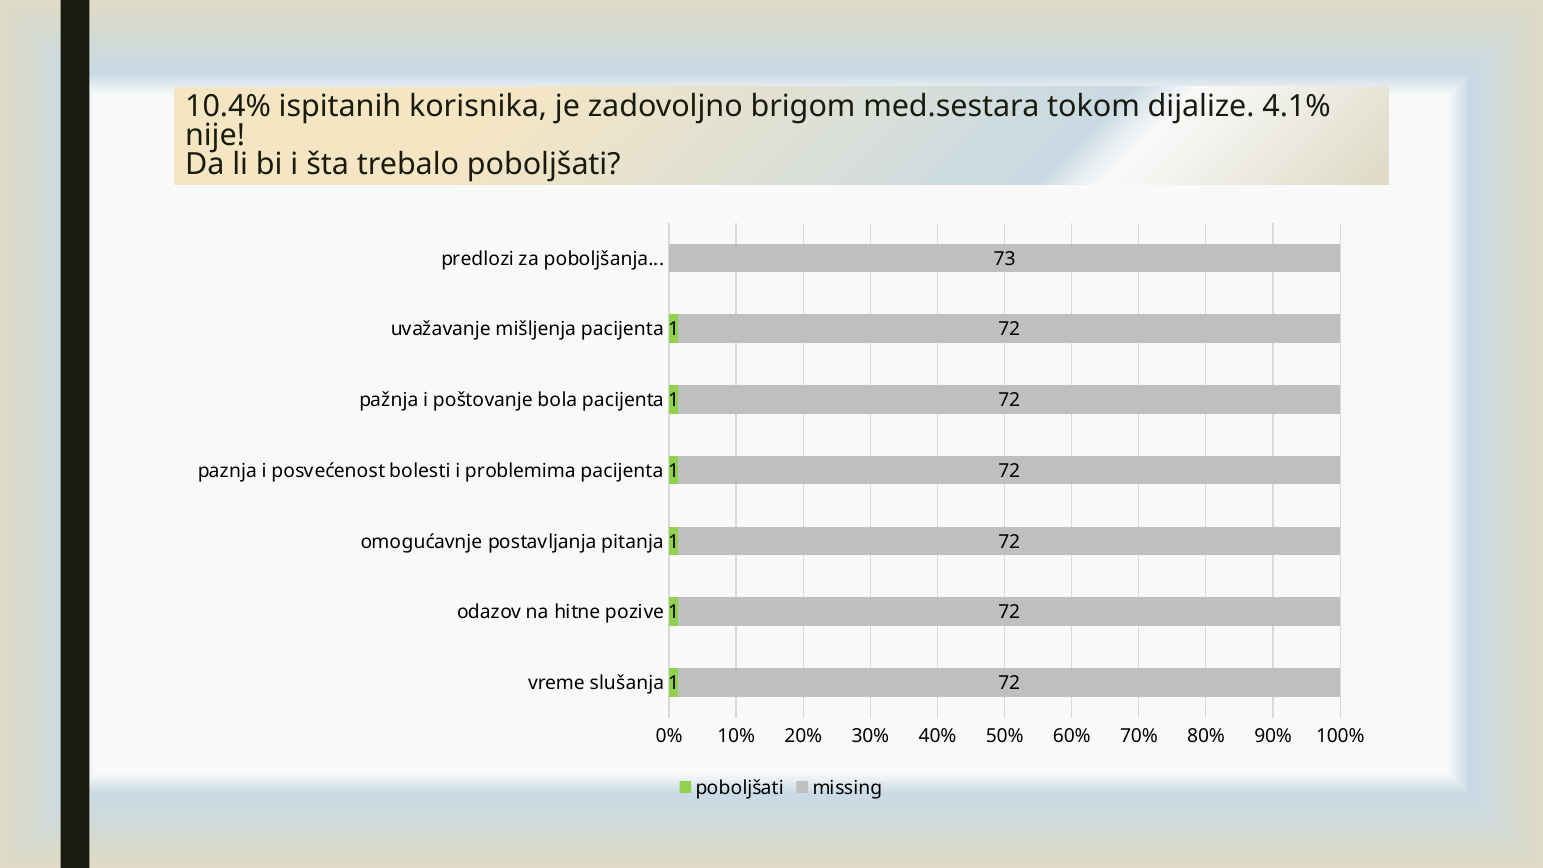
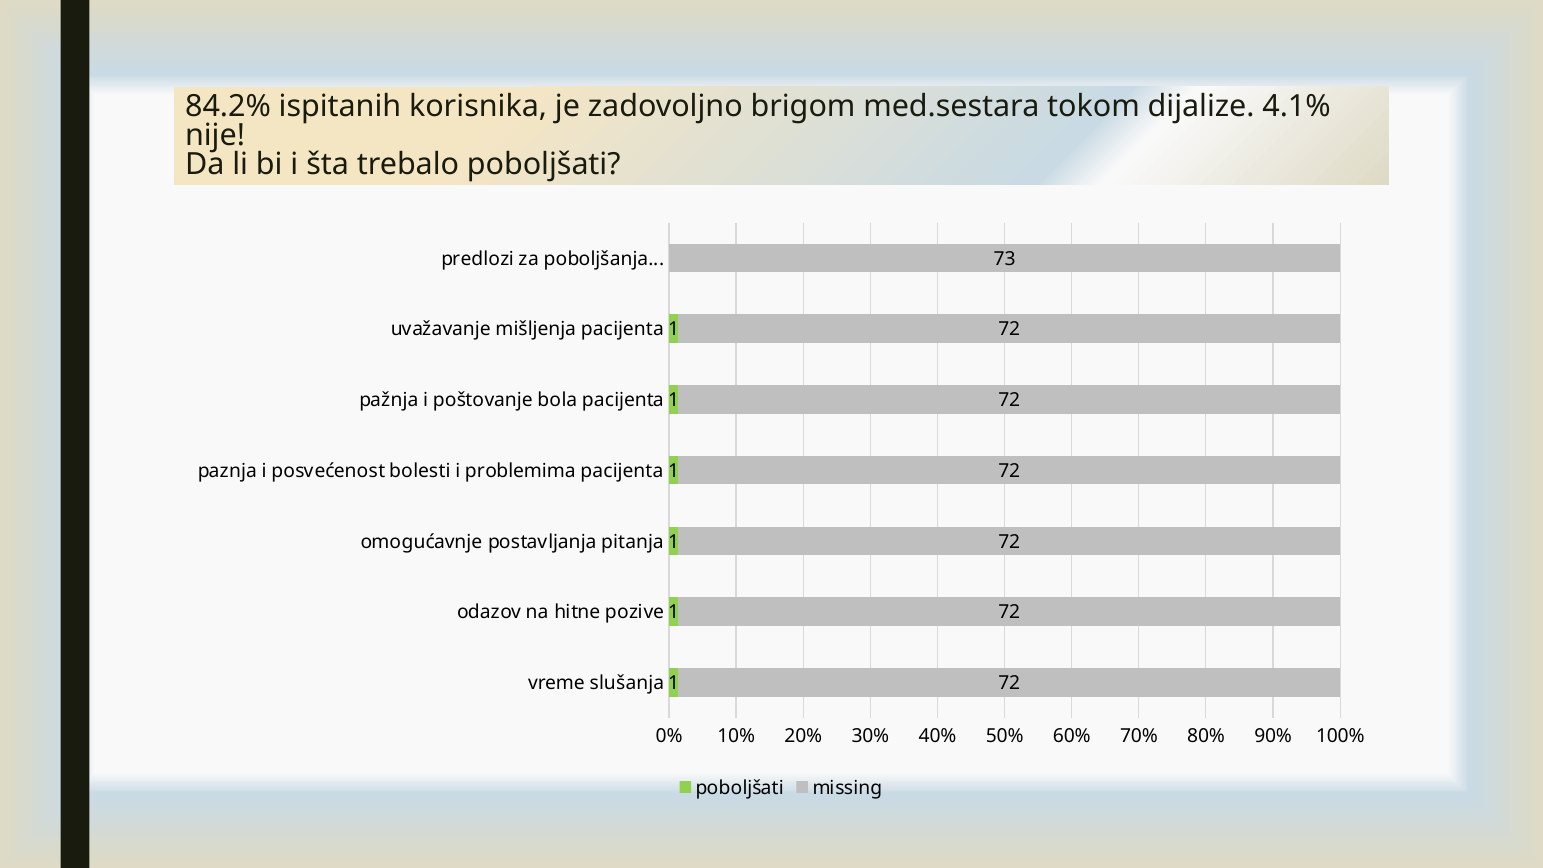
10.4%: 10.4% -> 84.2%
